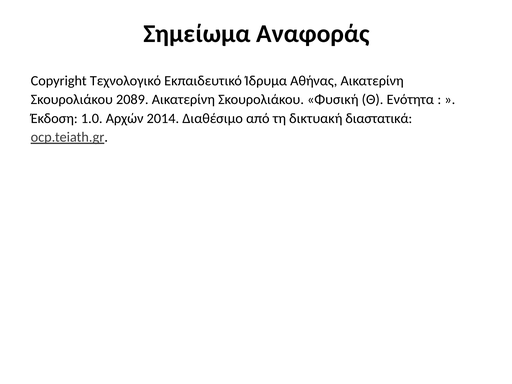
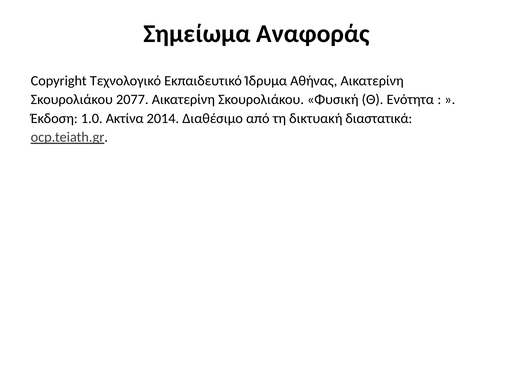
2089: 2089 -> 2077
Αρχών: Αρχών -> Ακτίνα
